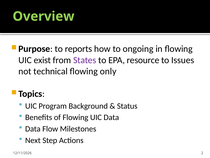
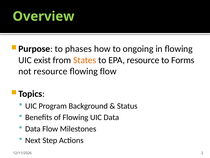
reports: reports -> phases
States colour: purple -> orange
Issues: Issues -> Forms
not technical: technical -> resource
flowing only: only -> flow
